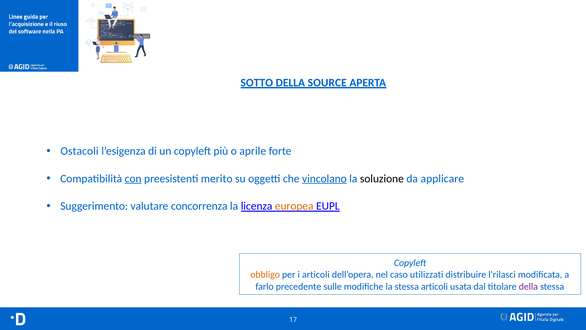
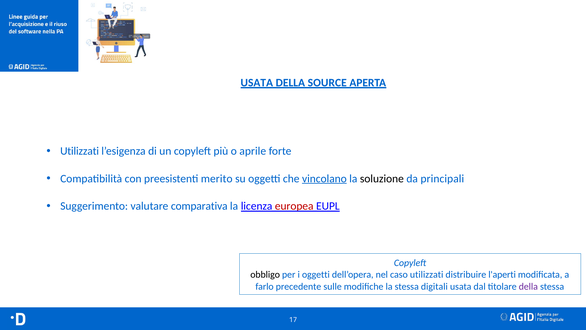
SOTTO at (257, 83): SOTTO -> USATA
Ostacoli at (79, 151): Ostacoli -> Utilizzati
con underline: present -> none
applicare: applicare -> principali
concorrenza: concorrenza -> comparativa
europea colour: orange -> red
obbligo colour: orange -> black
i articoli: articoli -> oggetti
l'rilasci: l'rilasci -> l'aperti
stessa articoli: articoli -> digitali
